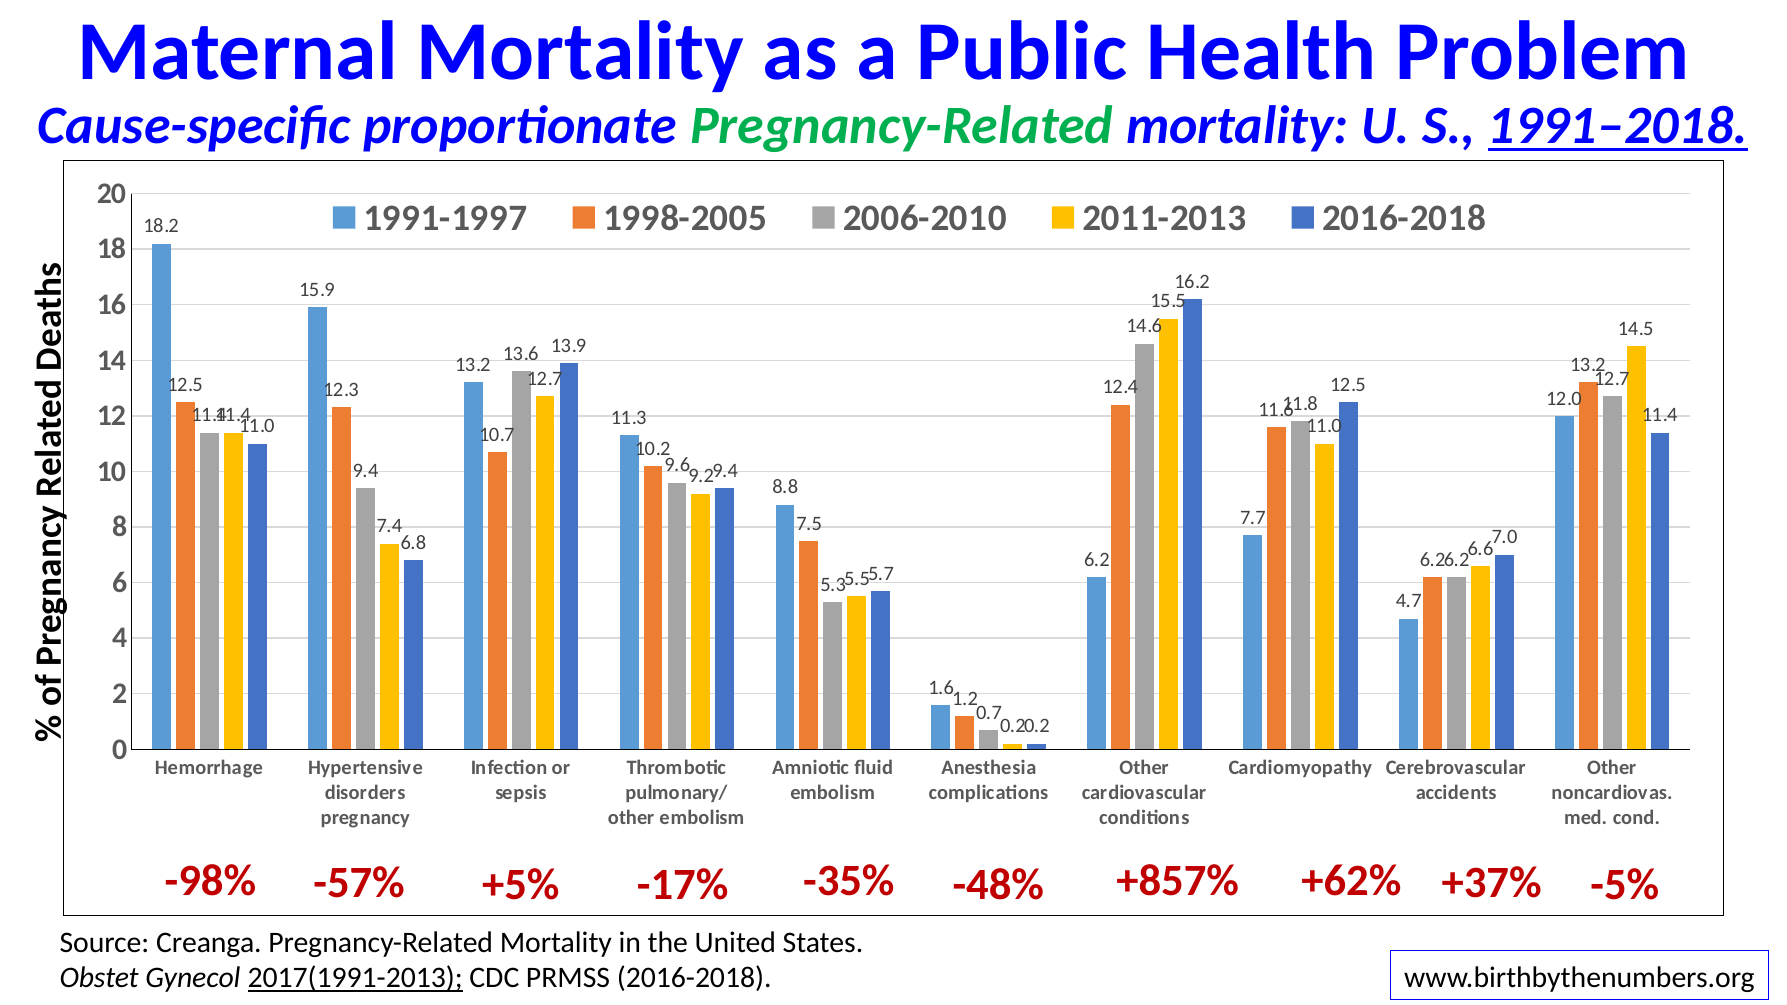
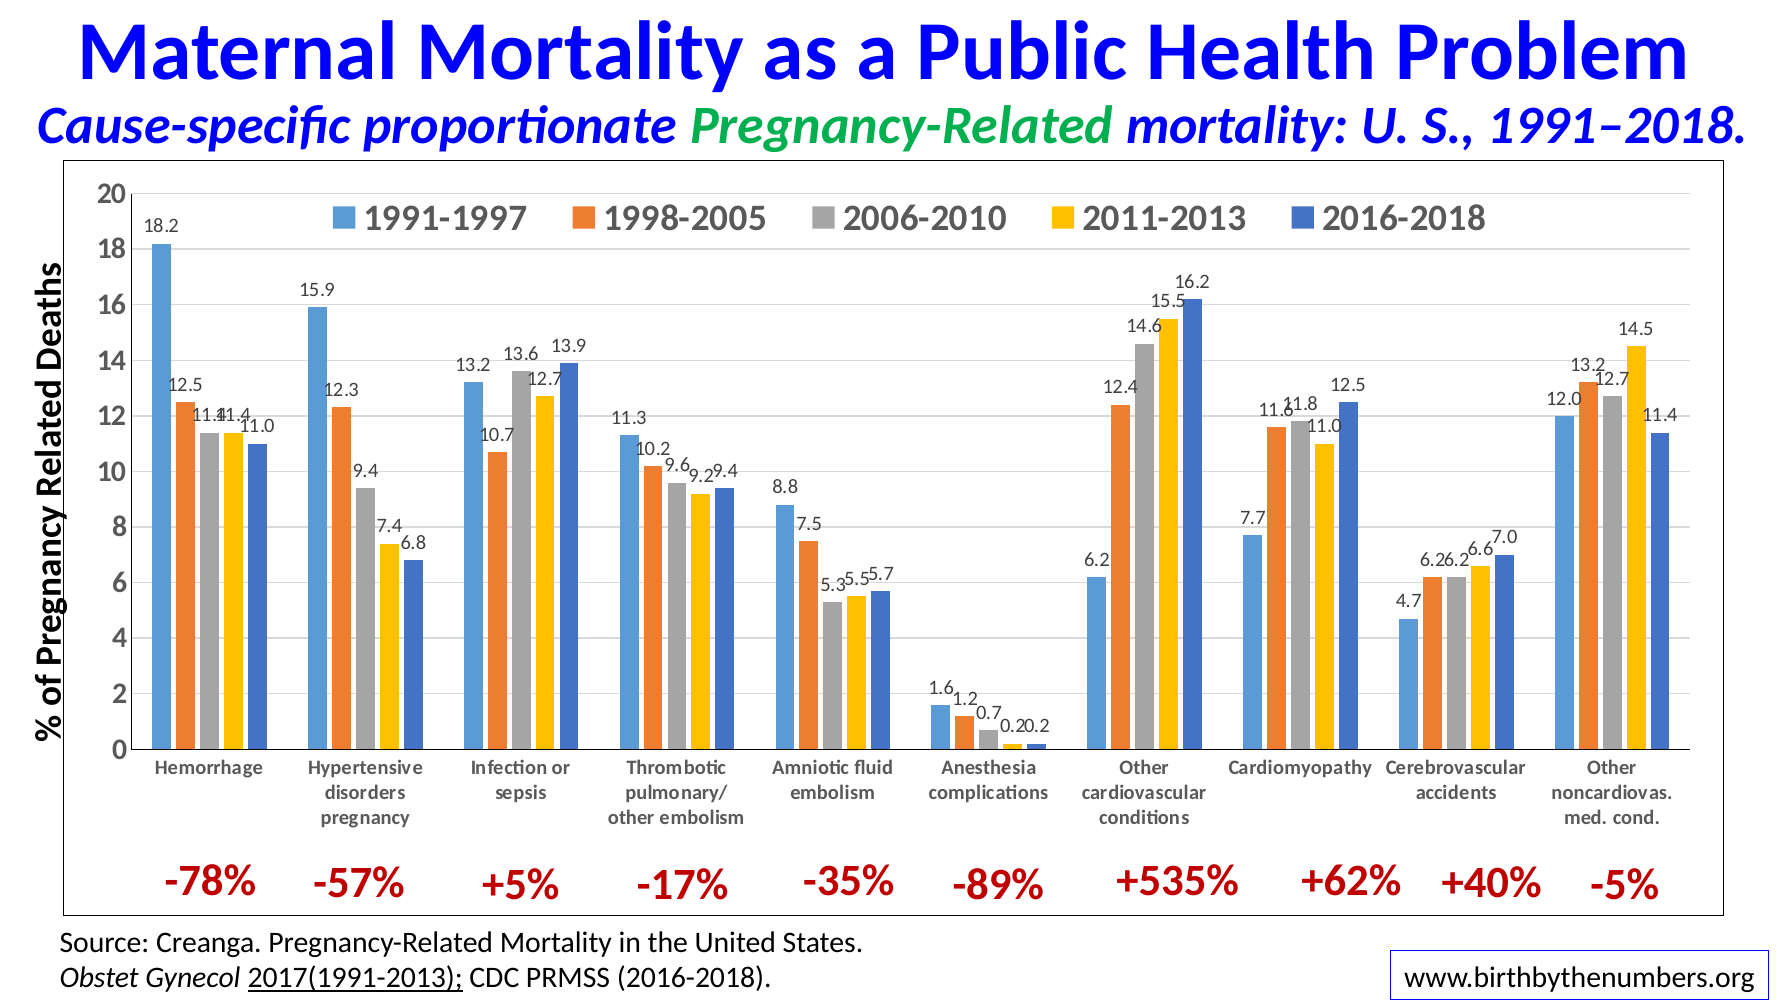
1991–2018 underline: present -> none
-98%: -98% -> -78%
-48%: -48% -> -89%
+857%: +857% -> +535%
+37%: +37% -> +40%
